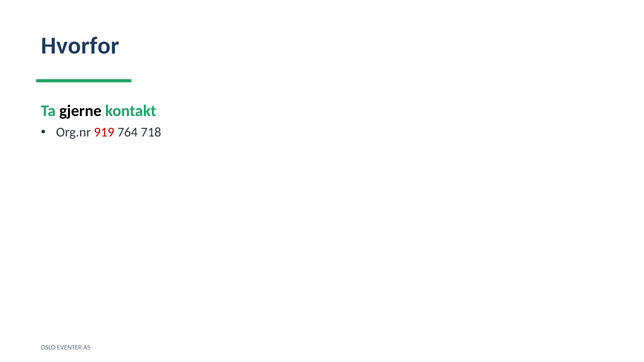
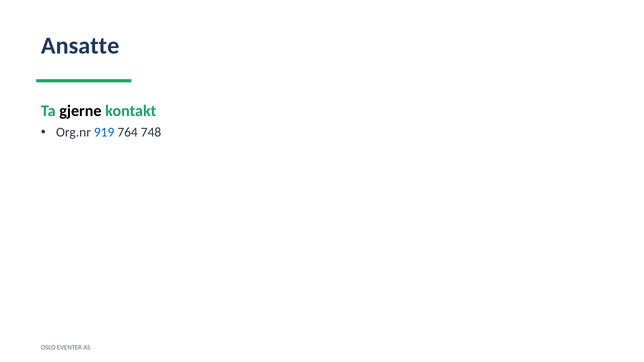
Hvorfor: Hvorfor -> Ansatte
919 colour: red -> blue
718: 718 -> 748
